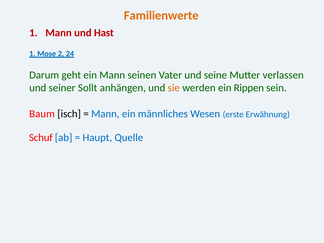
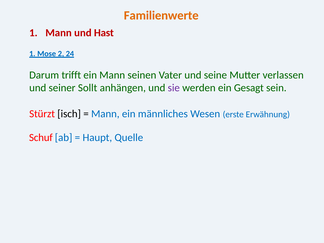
geht: geht -> trifft
sie colour: orange -> purple
Rippen: Rippen -> Gesagt
Baum: Baum -> Stürzt
